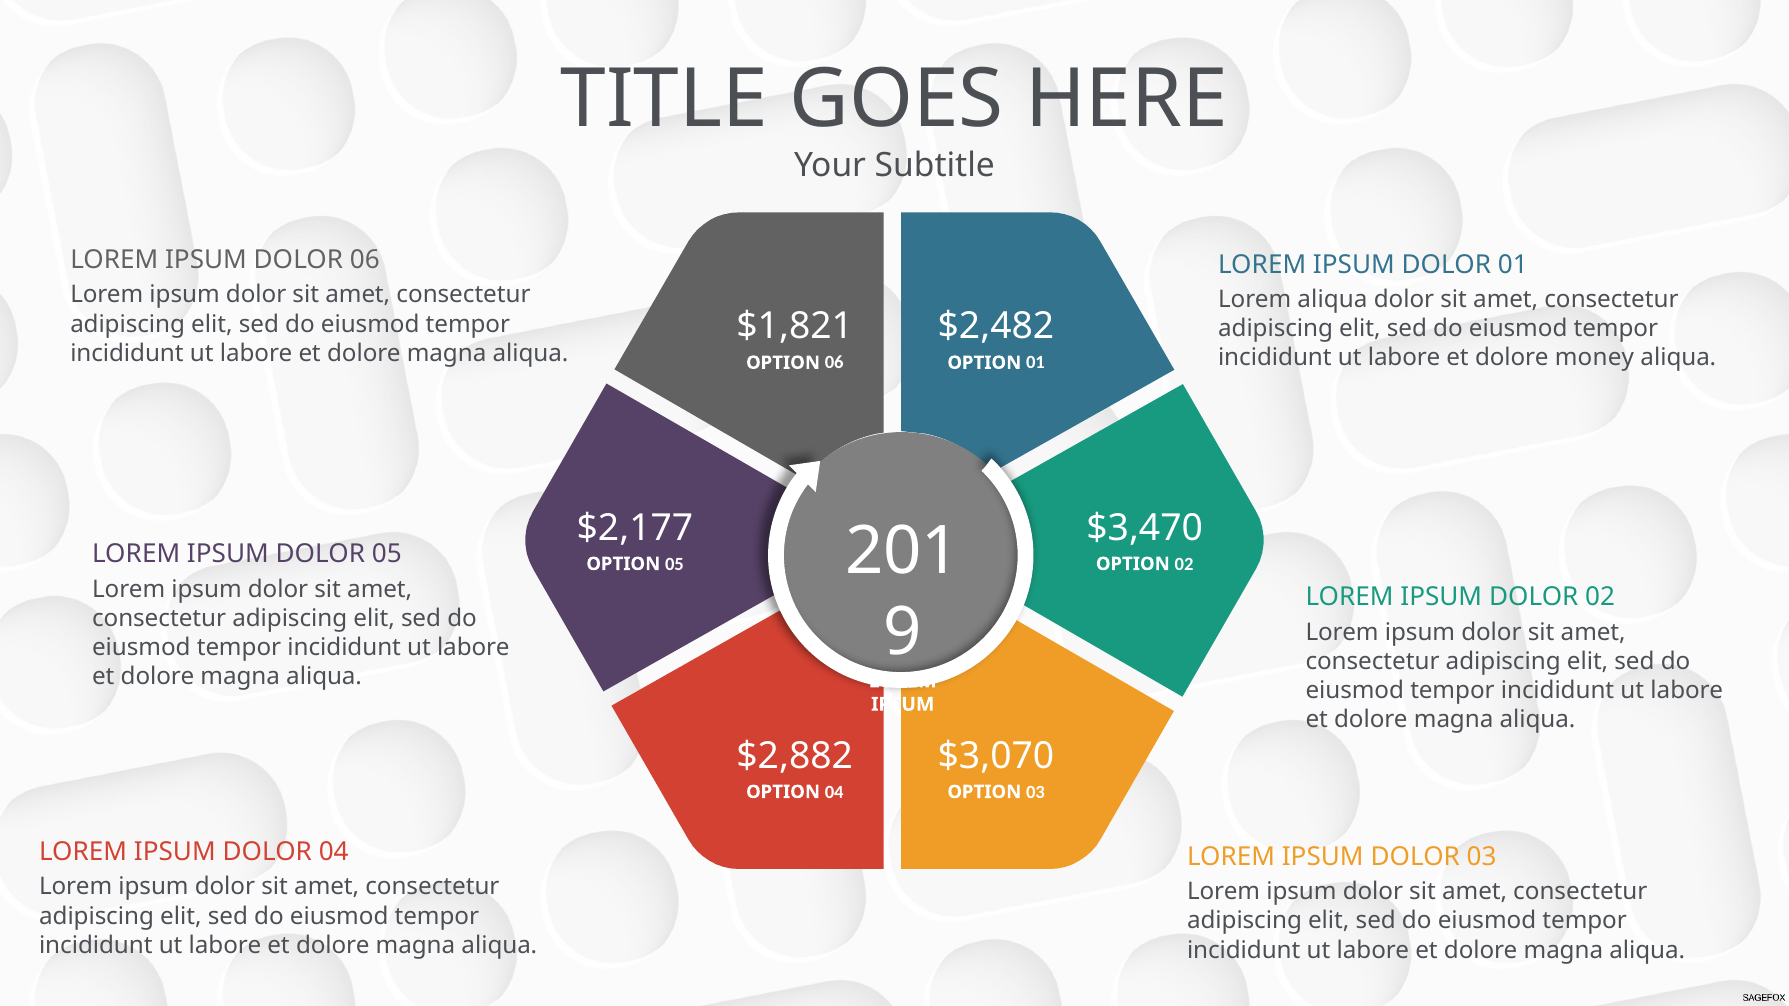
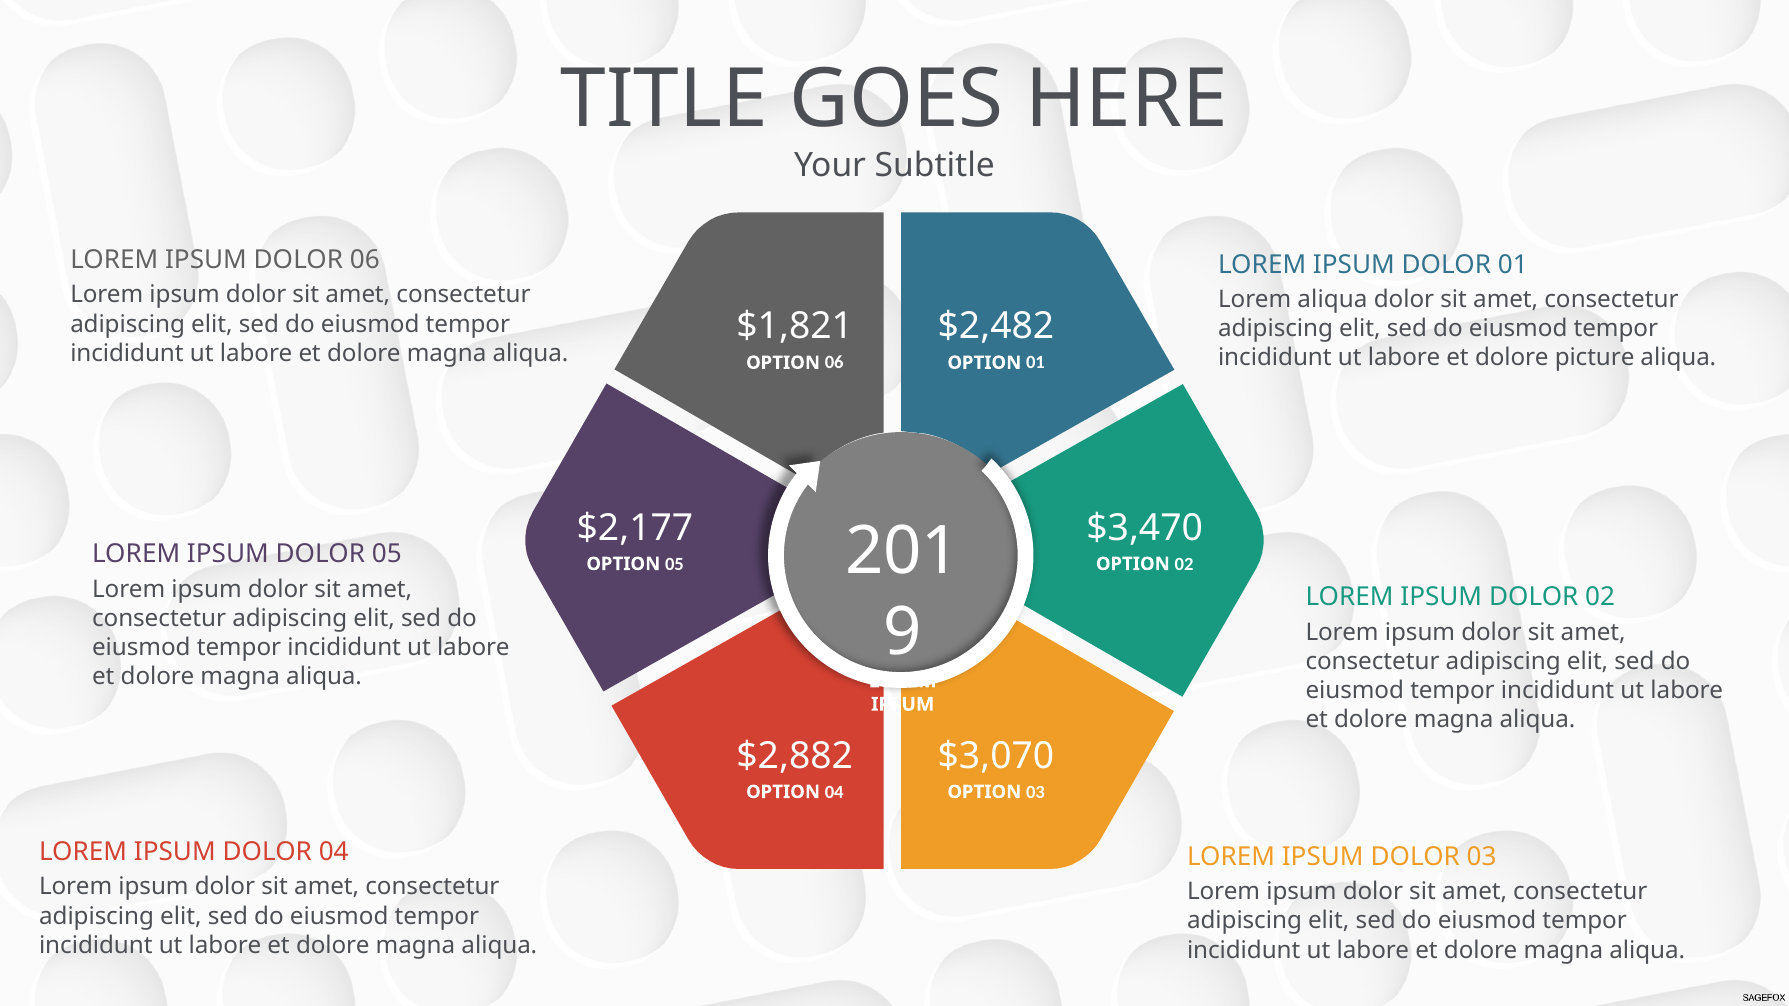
money: money -> picture
